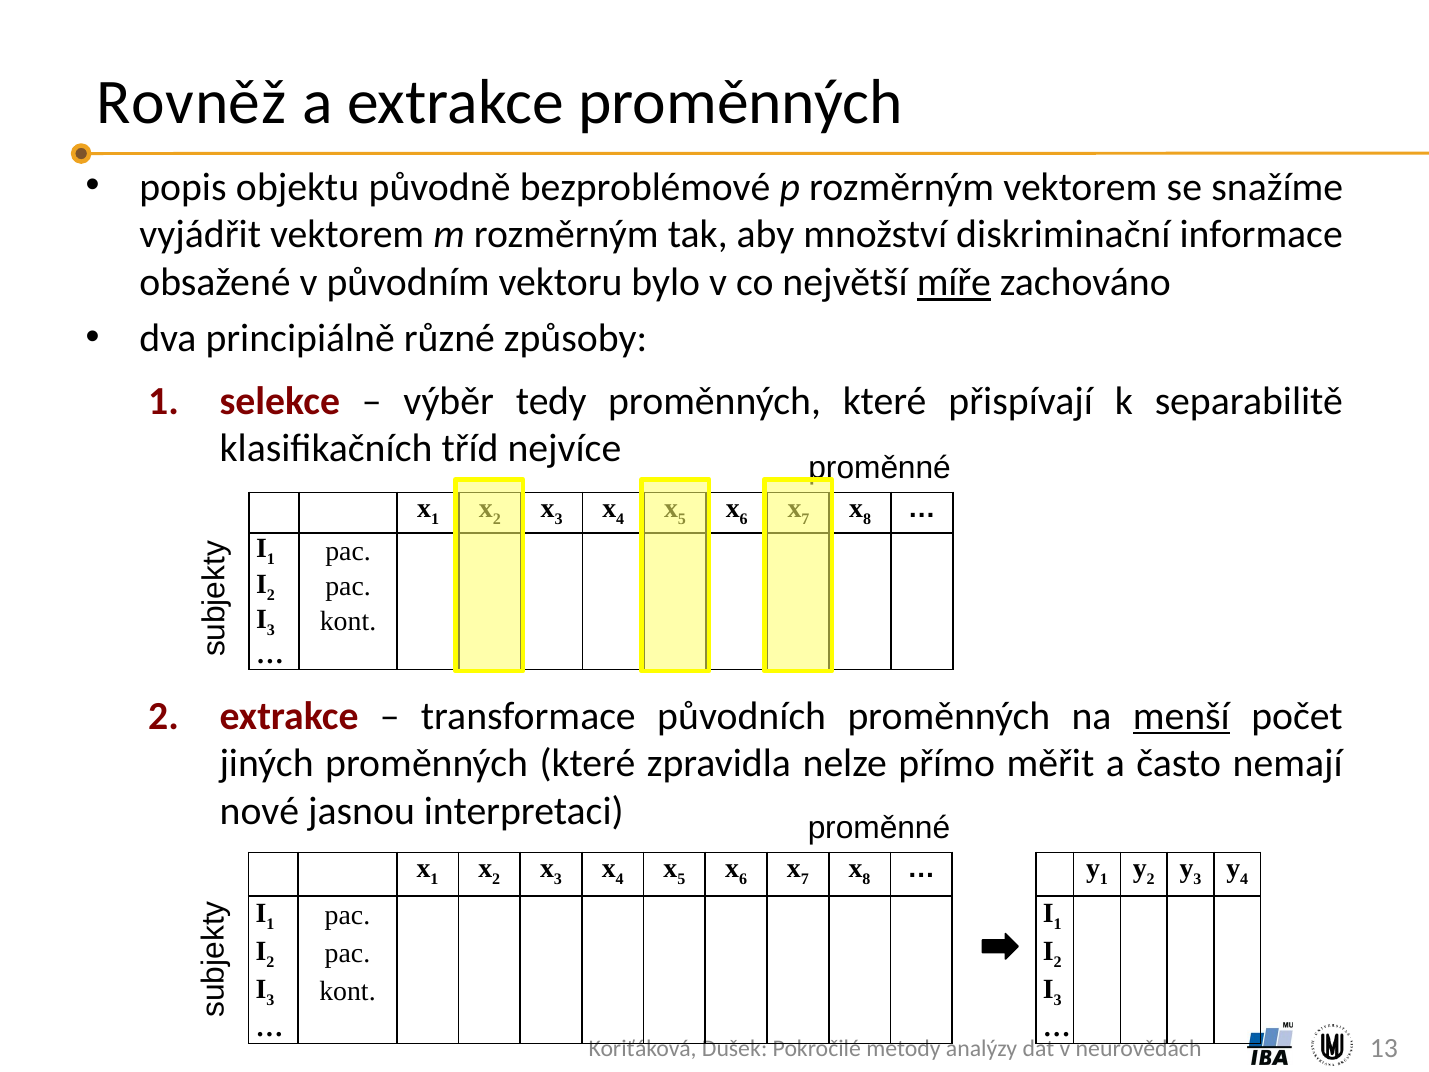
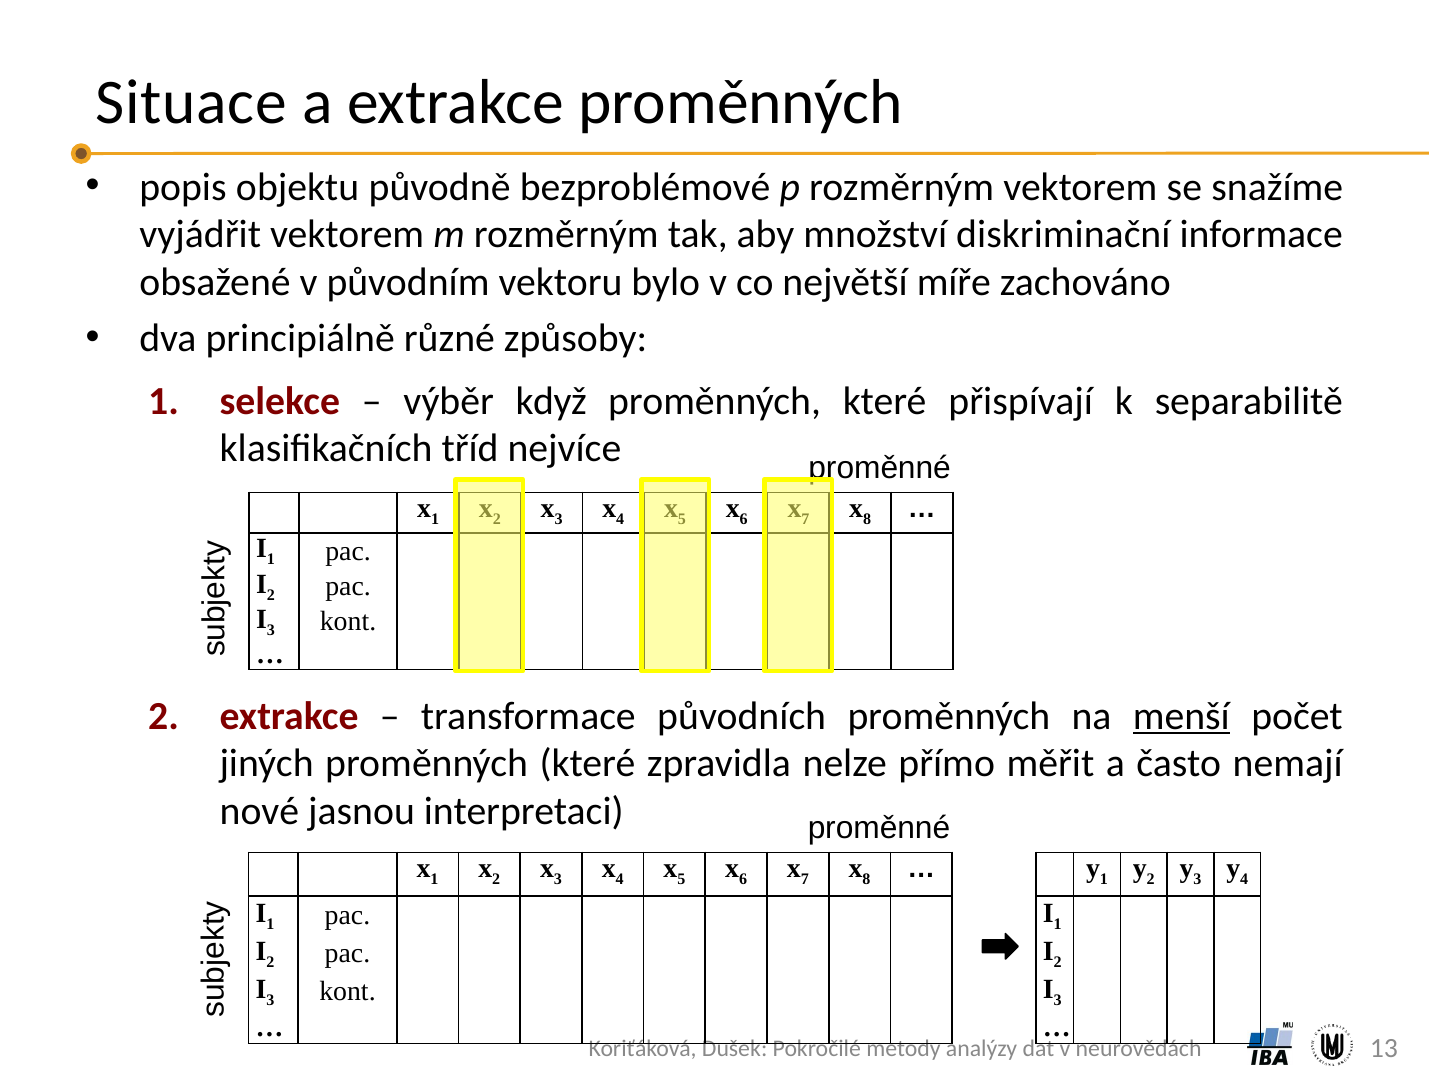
Rovněž: Rovněž -> Situace
míře underline: present -> none
tedy: tedy -> když
